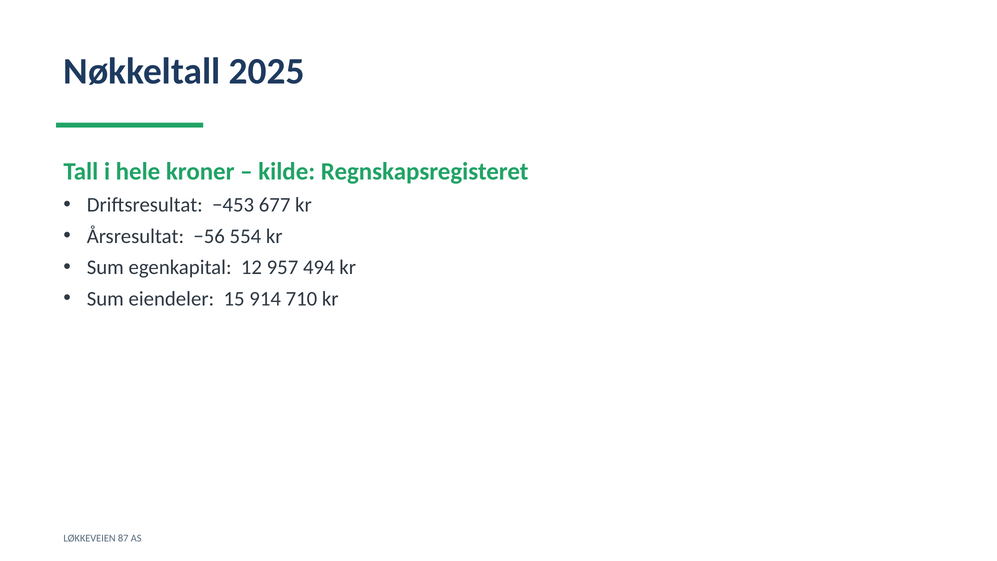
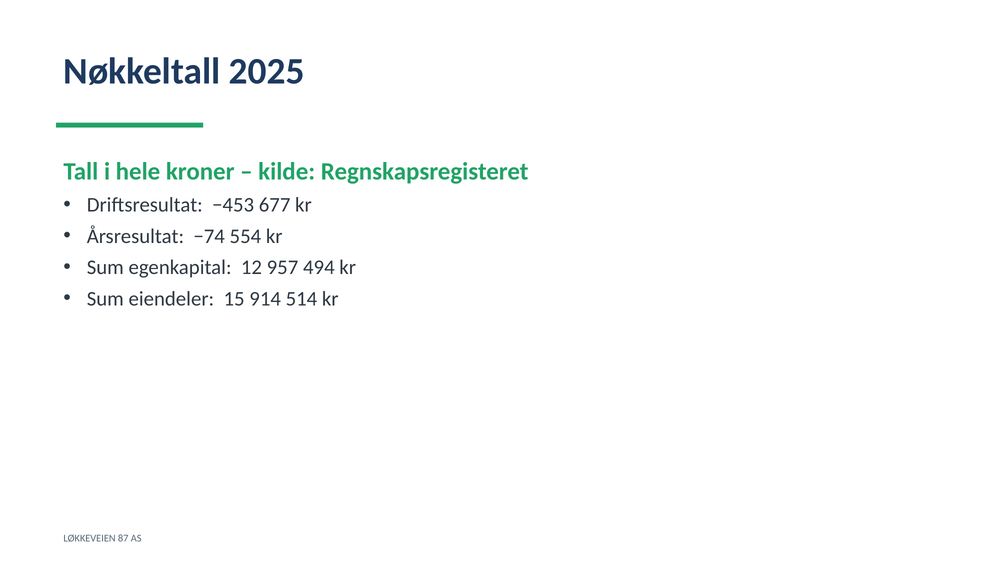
−56: −56 -> −74
710: 710 -> 514
